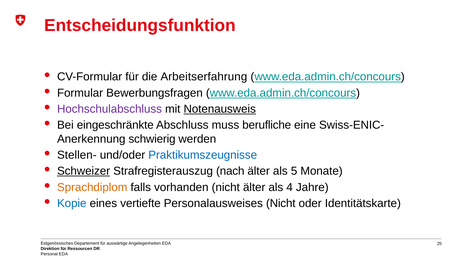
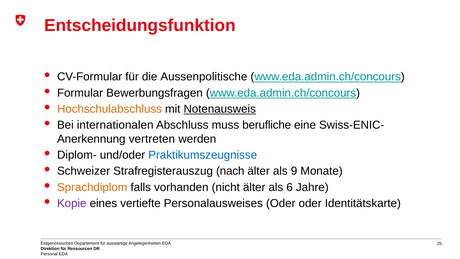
Arbeitserfahrung: Arbeitserfahrung -> Aussenpolitische
Hochschulabschluss colour: purple -> orange
eingeschränkte: eingeschränkte -> internationalen
schwierig: schwierig -> vertreten
Stellen-: Stellen- -> Diplom-
Schweizer underline: present -> none
5: 5 -> 9
4: 4 -> 6
Kopie colour: blue -> purple
Personalausweises Nicht: Nicht -> Oder
